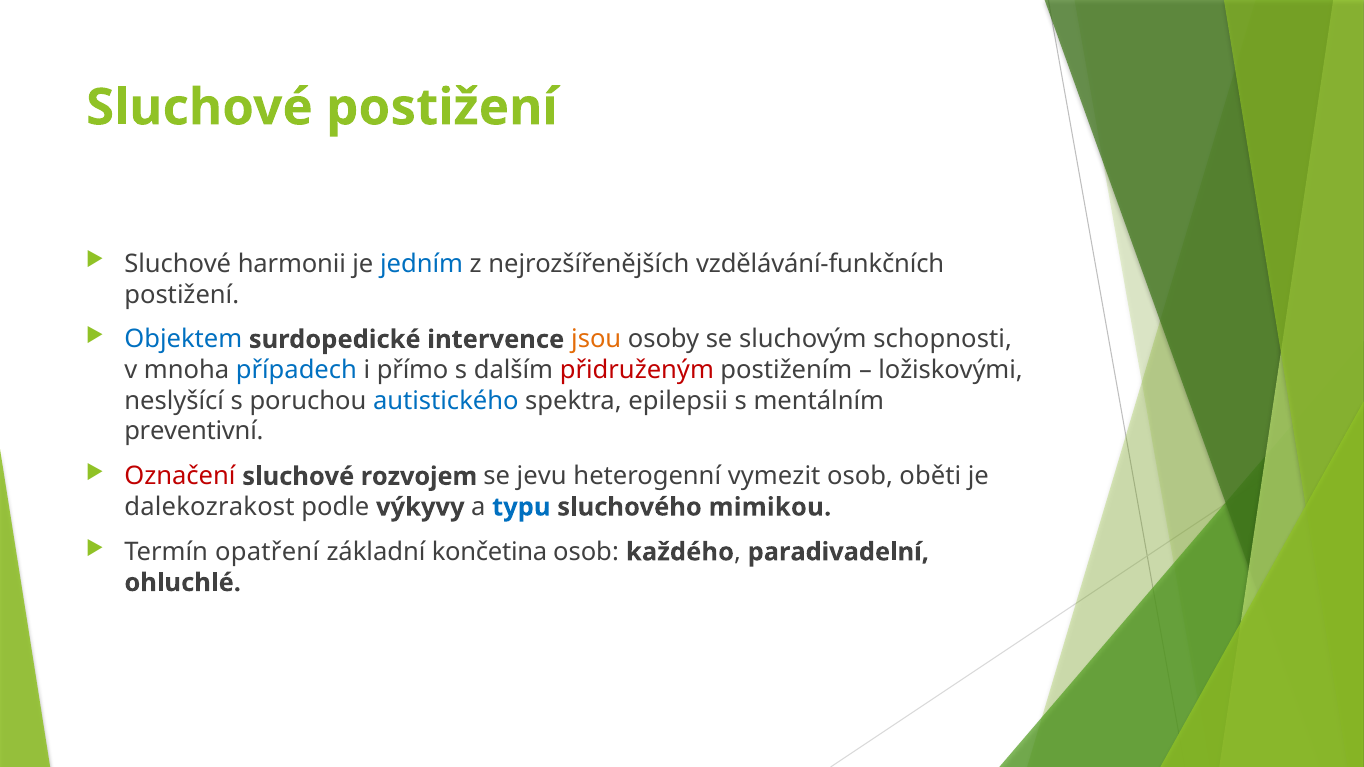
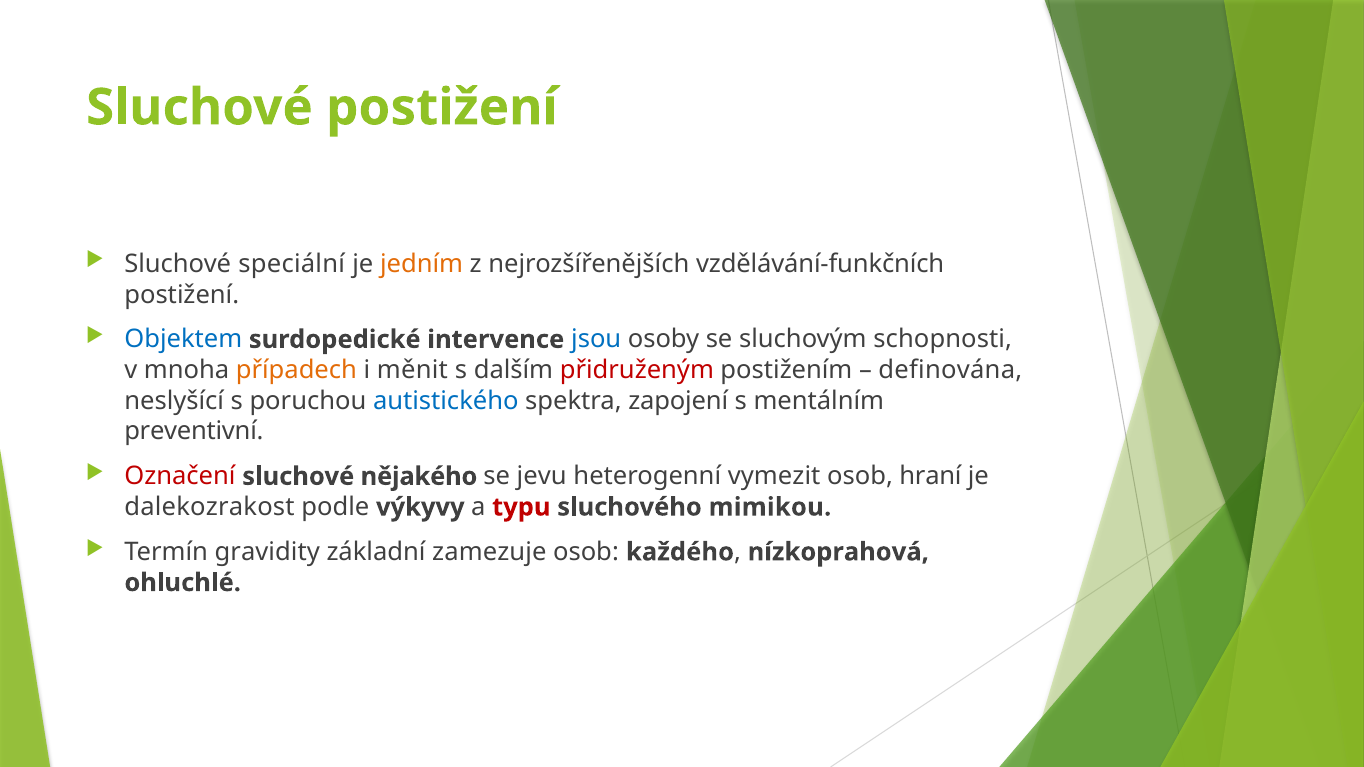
harmonii: harmonii -> speciální
jedním colour: blue -> orange
jsou colour: orange -> blue
případech colour: blue -> orange
přímo: přímo -> měnit
ložiskovými: ložiskovými -> definována
epilepsii: epilepsii -> zapojení
rozvojem: rozvojem -> nějakého
oběti: oběti -> hraní
typu colour: blue -> red
opatření: opatření -> gravidity
končetina: končetina -> zamezuje
paradivadelní: paradivadelní -> nízkoprahová
